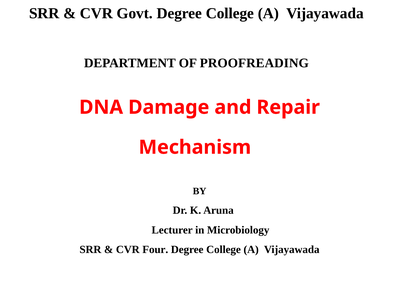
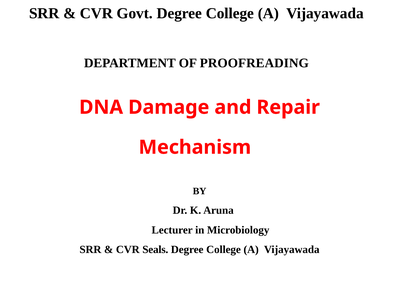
Four: Four -> Seals
